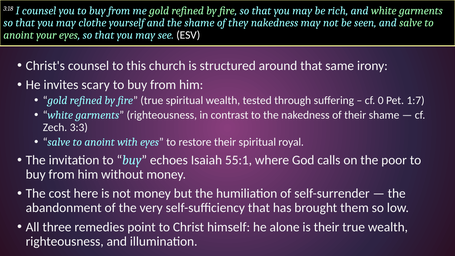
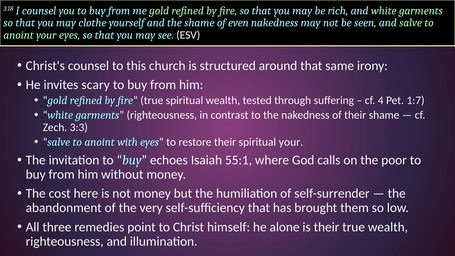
they: they -> even
0: 0 -> 4
spiritual royal: royal -> your
